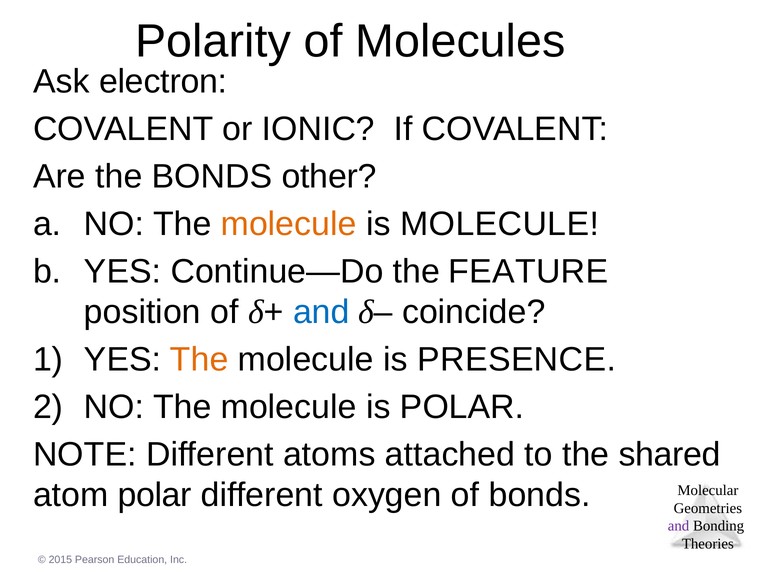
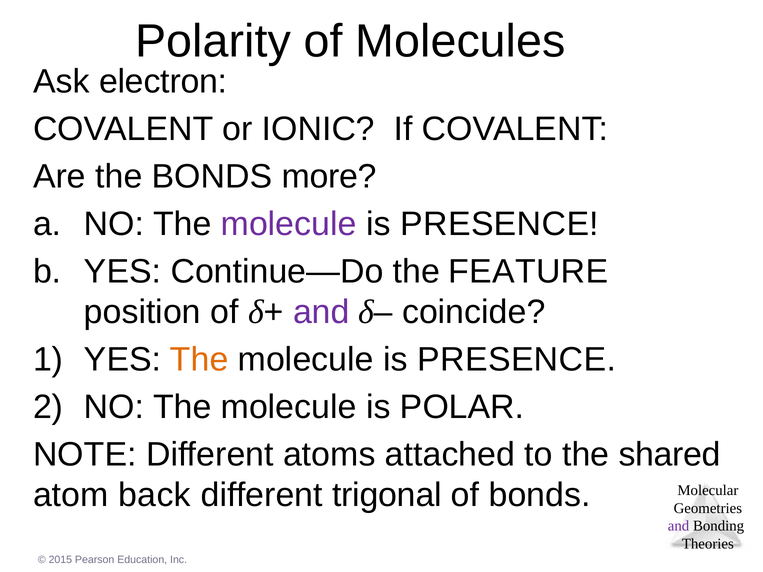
other: other -> more
molecule at (289, 224) colour: orange -> purple
MOLECULE at (500, 224): MOLECULE -> PRESENCE
and at (321, 312) colour: blue -> purple
atom polar: polar -> back
oxygen: oxygen -> trigonal
